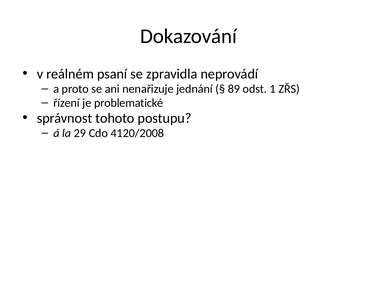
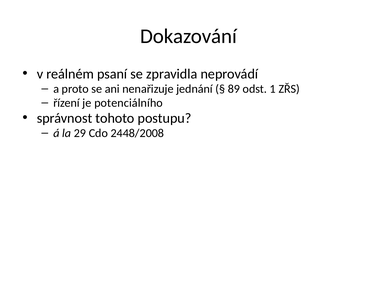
problematické: problematické -> potenciálního
4120/2008: 4120/2008 -> 2448/2008
